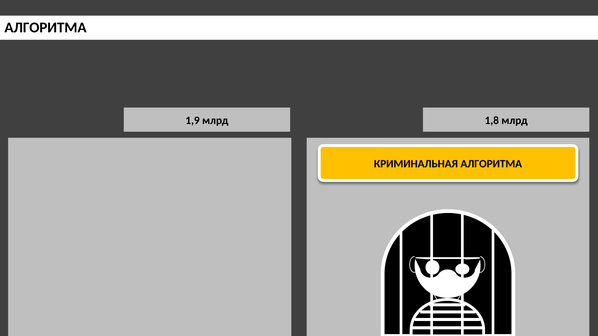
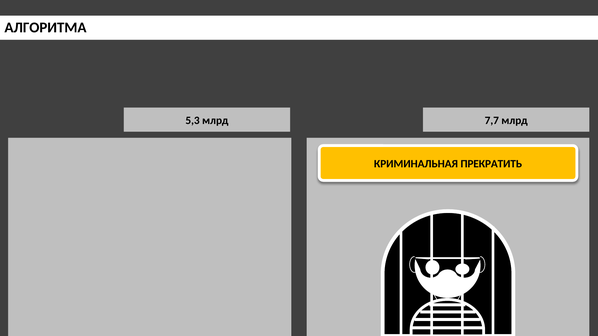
1,9: 1,9 -> 5,3
1,8: 1,8 -> 7,7
КРИМИНАЛЬНАЯ АЛГОРИТМА: АЛГОРИТМА -> ПРЕКРАТИТЬ
